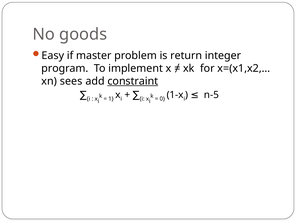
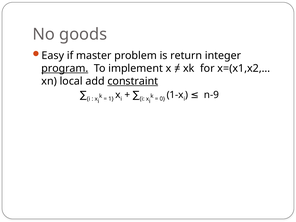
program underline: none -> present
sees: sees -> local
n-5: n-5 -> n-9
